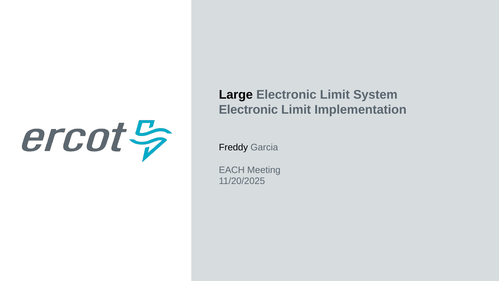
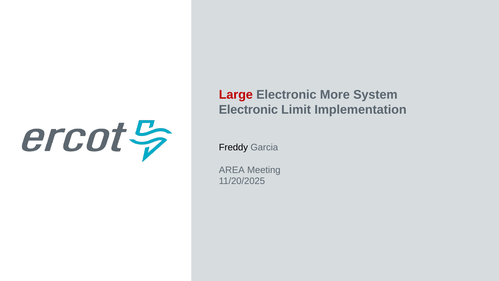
Large colour: black -> red
Limit at (335, 94): Limit -> More
EACH: EACH -> AREA
